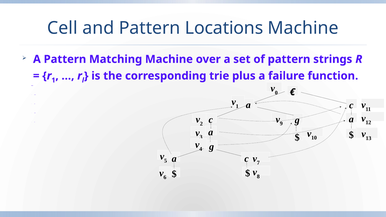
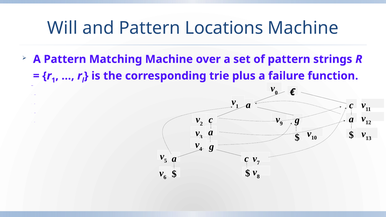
Cell: Cell -> Will
